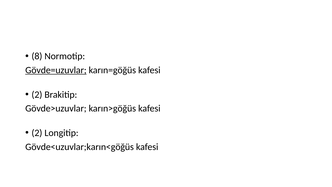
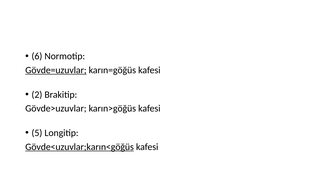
8: 8 -> 6
2 at (37, 133): 2 -> 5
Gövde<uzuvlar;karın<göğüs underline: none -> present
